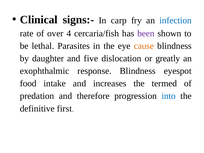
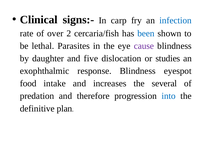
4: 4 -> 2
been colour: purple -> blue
cause colour: orange -> purple
greatly: greatly -> studies
termed: termed -> several
first: first -> plan
